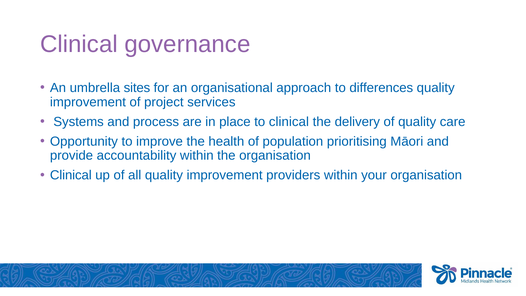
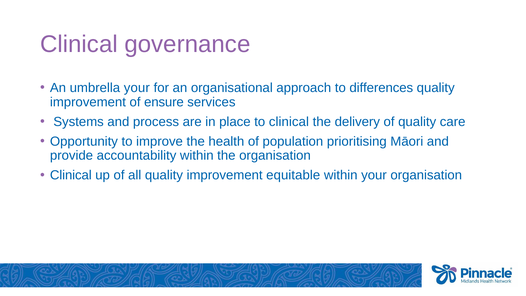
umbrella sites: sites -> your
project: project -> ensure
providers: providers -> equitable
